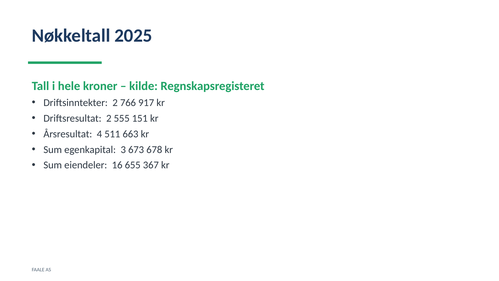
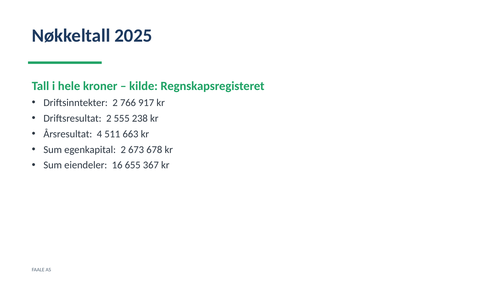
151: 151 -> 238
egenkapital 3: 3 -> 2
